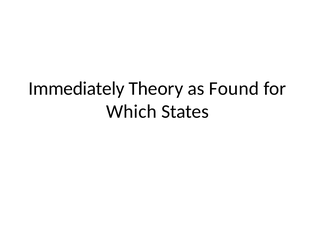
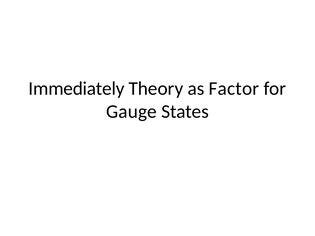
Found: Found -> Factor
Which: Which -> Gauge
